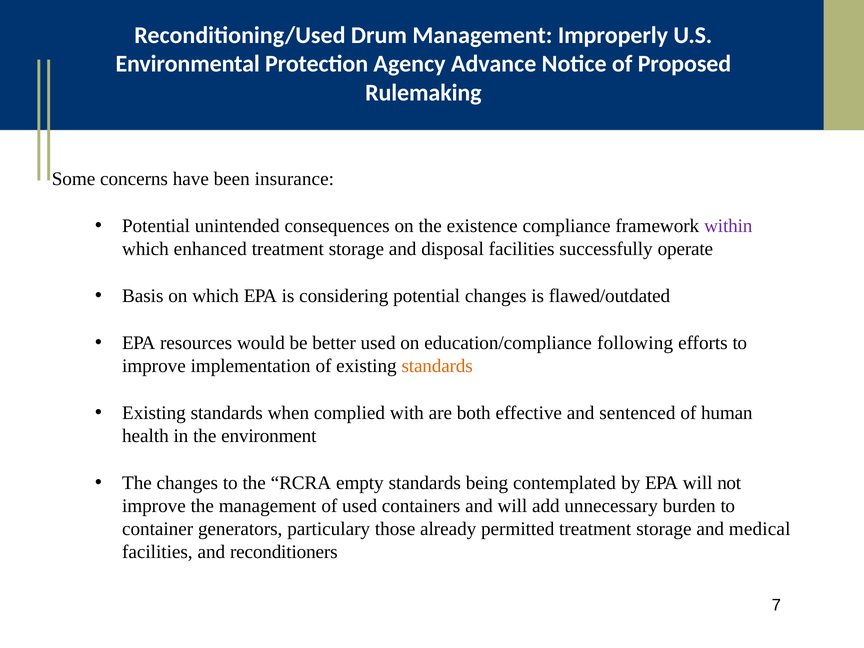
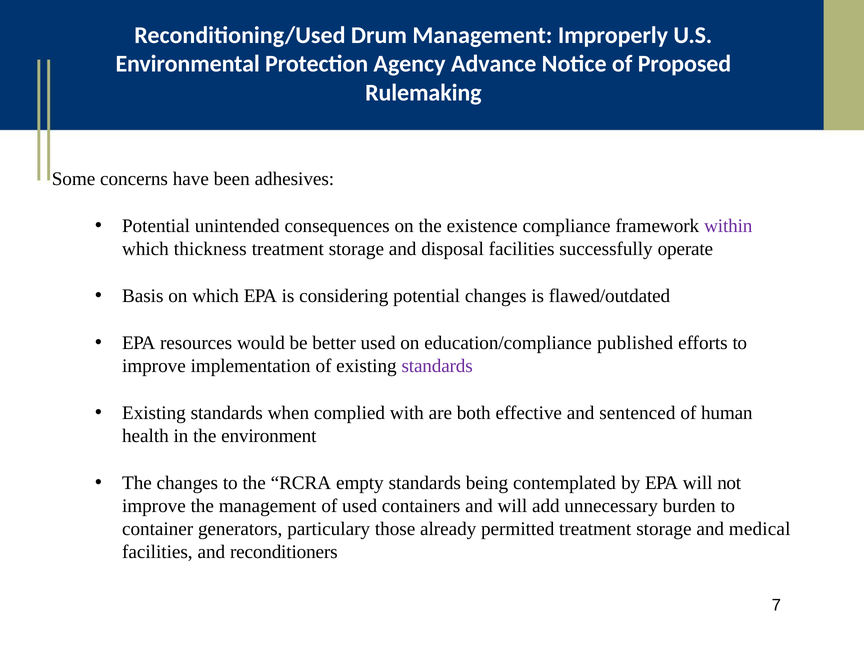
insurance: insurance -> adhesives
enhanced: enhanced -> thickness
following: following -> published
standards at (437, 366) colour: orange -> purple
